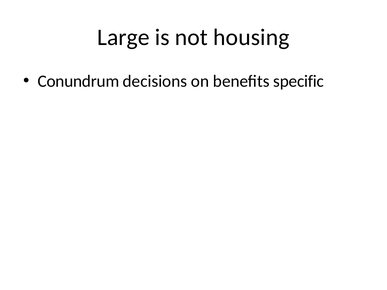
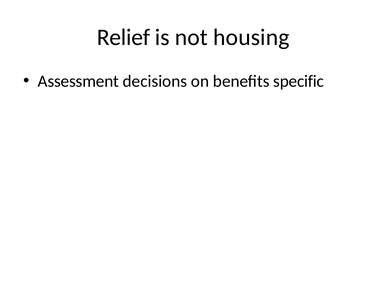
Large: Large -> Relief
Conundrum: Conundrum -> Assessment
